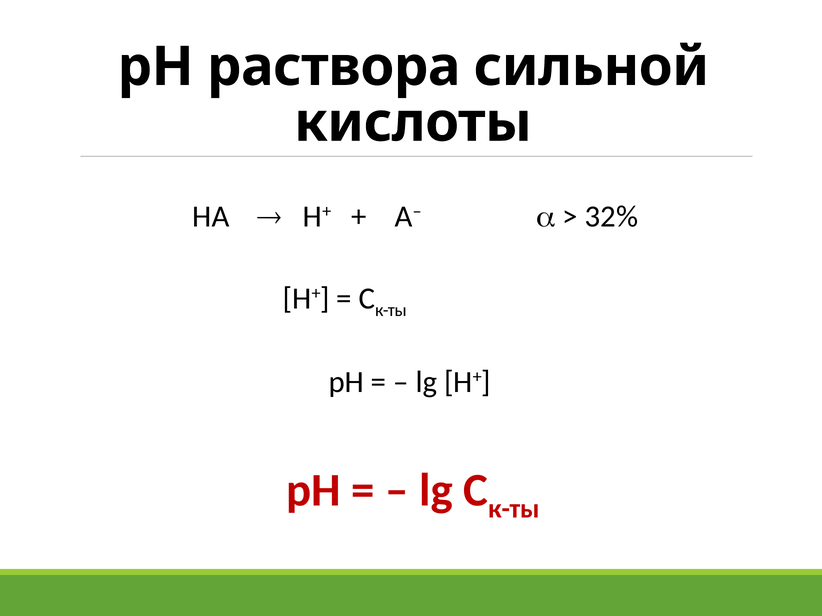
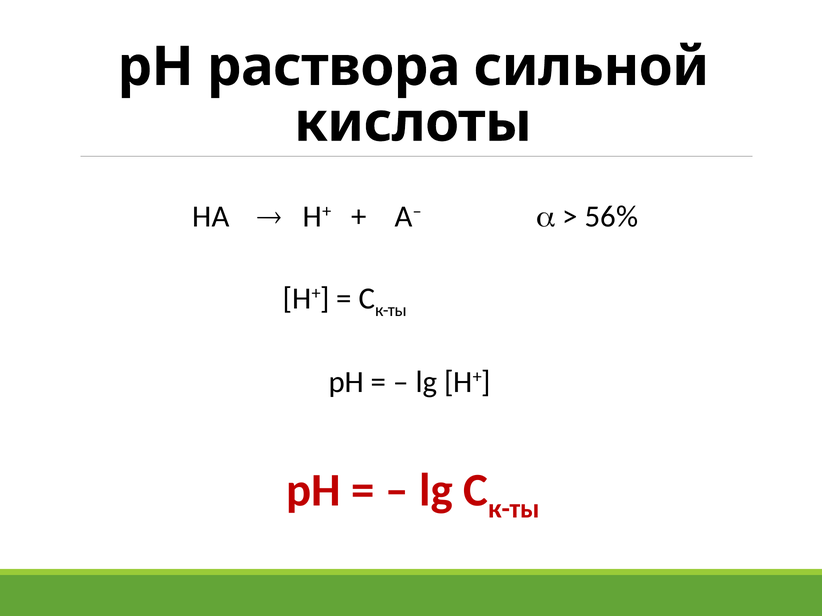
32%: 32% -> 56%
